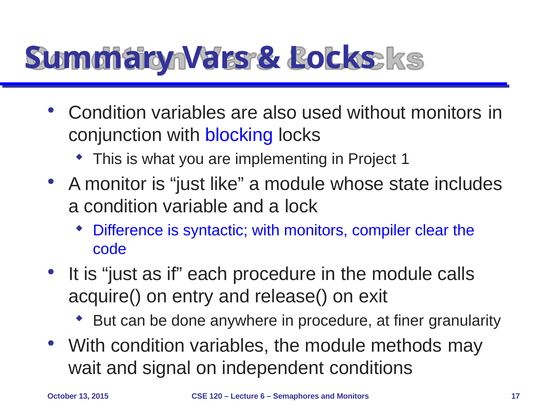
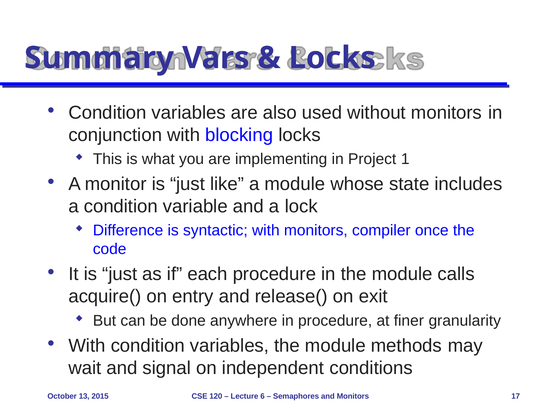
clear: clear -> once
